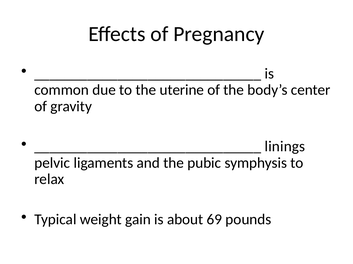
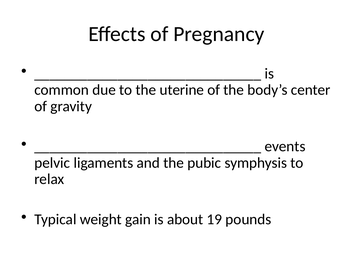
linings: linings -> events
69: 69 -> 19
